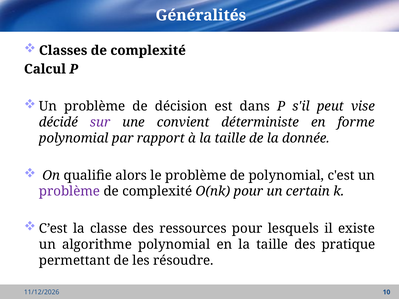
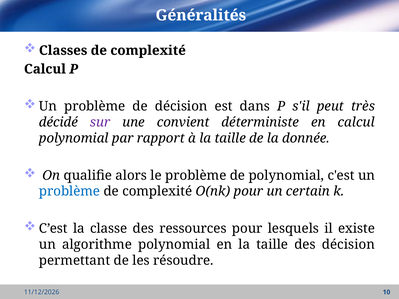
vise: vise -> très
en forme: forme -> calcul
problème at (69, 191) colour: purple -> blue
des pratique: pratique -> décision
